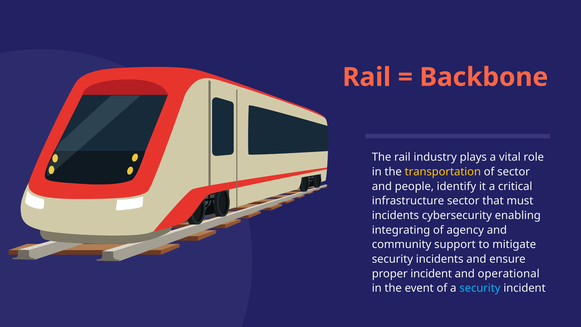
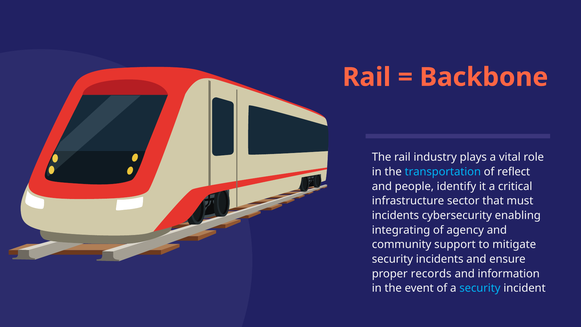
transportation colour: yellow -> light blue
of sector: sector -> reflect
proper incident: incident -> records
operational: operational -> information
